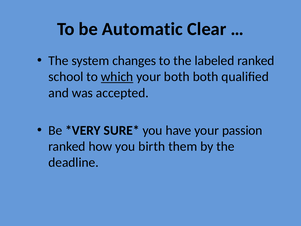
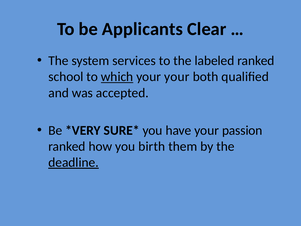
Automatic: Automatic -> Applicants
changes: changes -> services
your both: both -> your
deadline underline: none -> present
